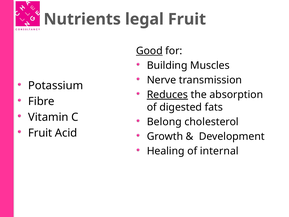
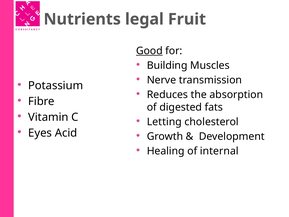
Reduces underline: present -> none
Belong: Belong -> Letting
Fruit at (40, 133): Fruit -> Eyes
